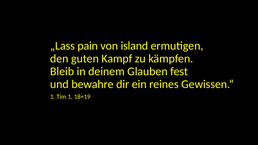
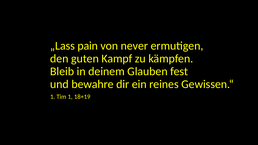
island: island -> never
